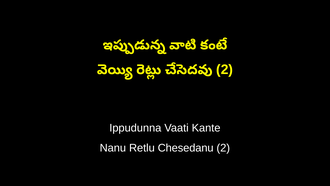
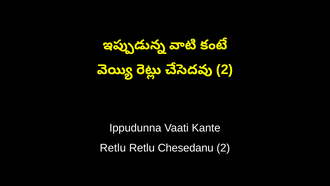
Nanu at (113, 148): Nanu -> Retlu
